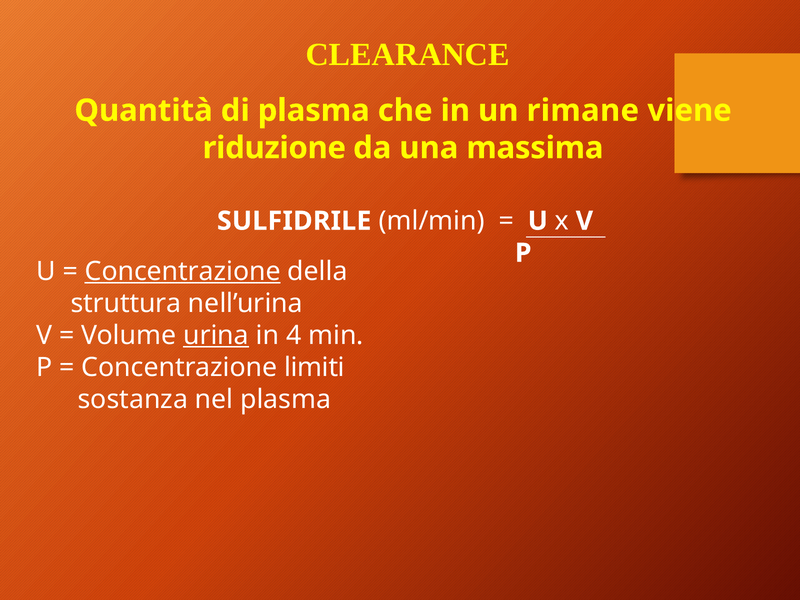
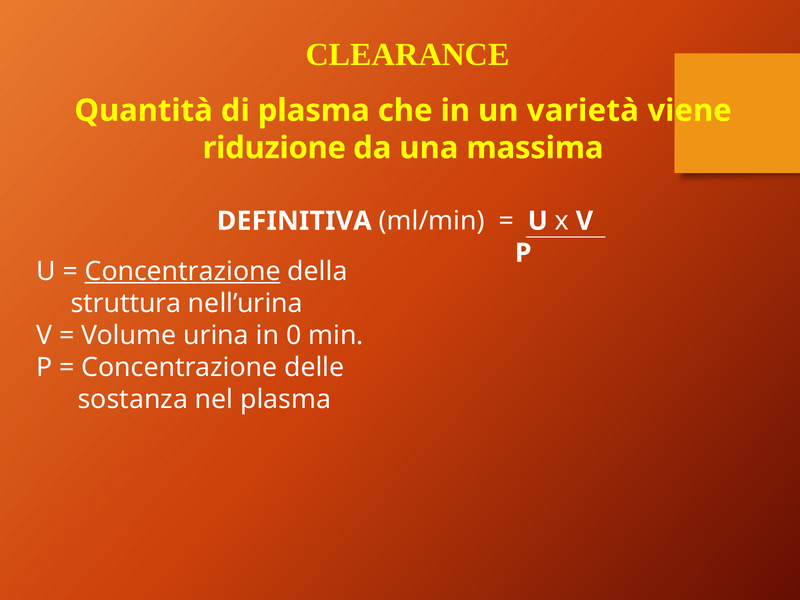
rimane: rimane -> varietà
SULFIDRILE: SULFIDRILE -> DEFINITIVA
urina underline: present -> none
4: 4 -> 0
limiti: limiti -> delle
